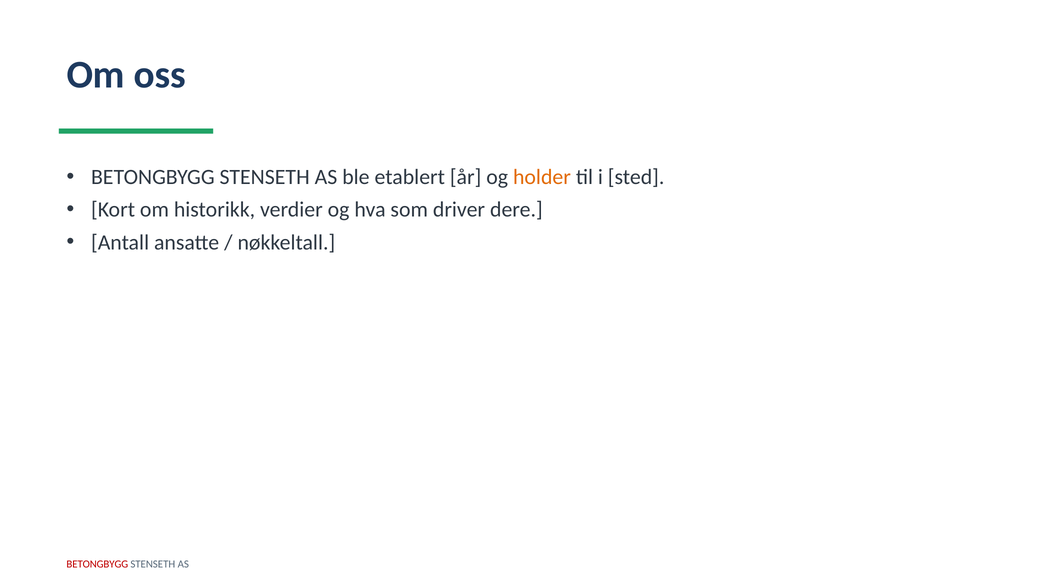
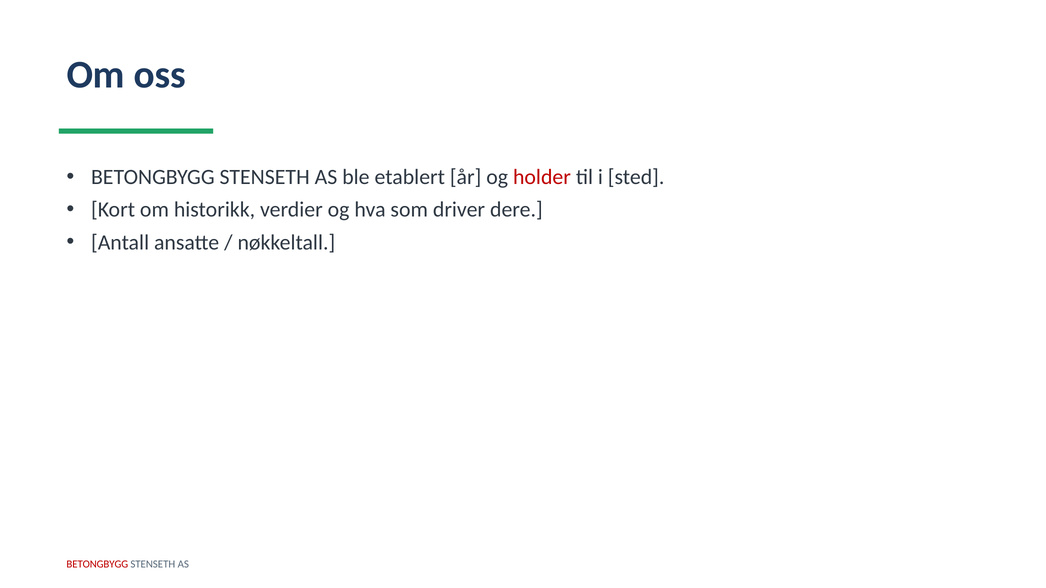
holder colour: orange -> red
